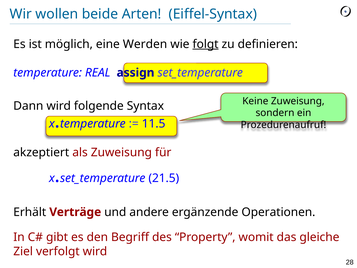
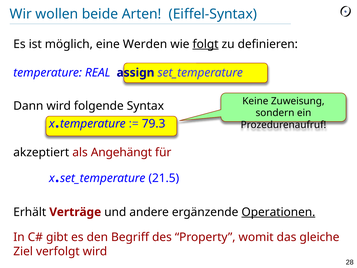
11.5: 11.5 -> 79.3
als Zuweisung: Zuweisung -> Angehängt
Operationen underline: none -> present
